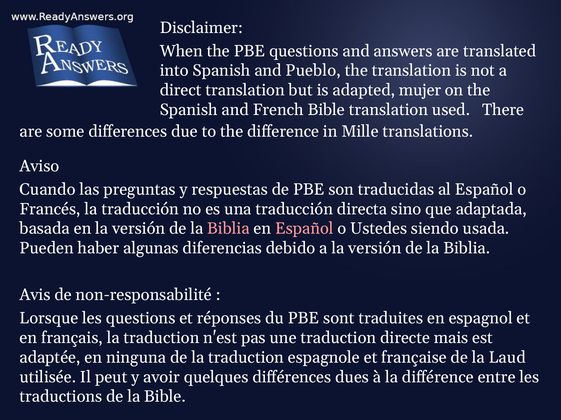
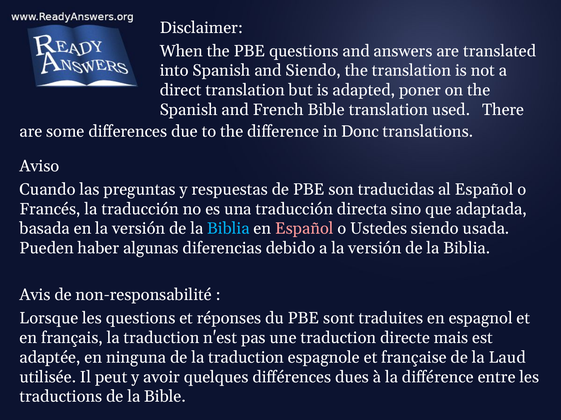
and Pueblo: Pueblo -> Siendo
mujer: mujer -> poner
Mille: Mille -> Donc
Biblia at (228, 229) colour: pink -> light blue
